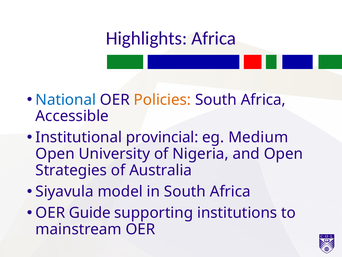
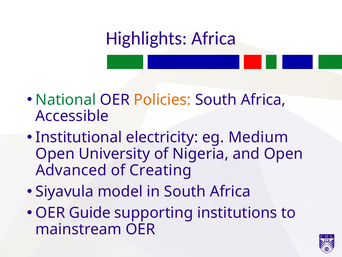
National colour: blue -> green
provincial: provincial -> electricity
Strategies: Strategies -> Advanced
Australia: Australia -> Creating
